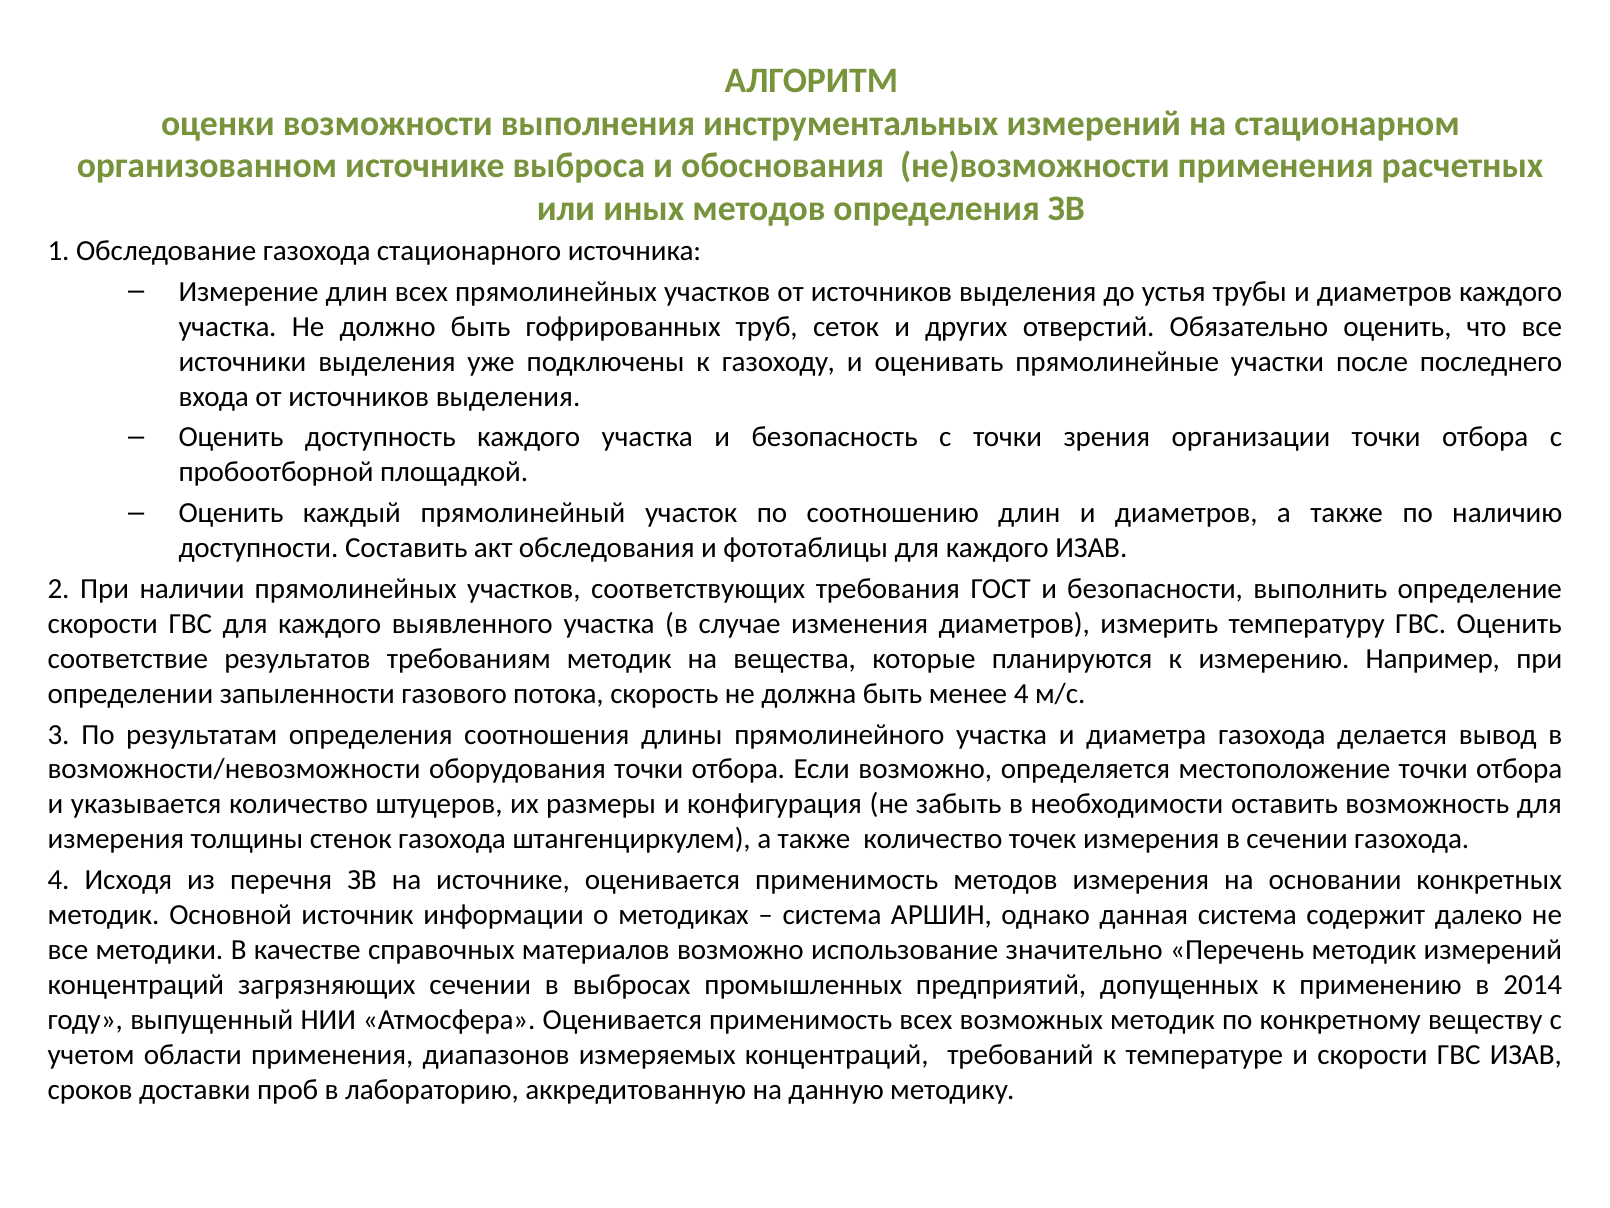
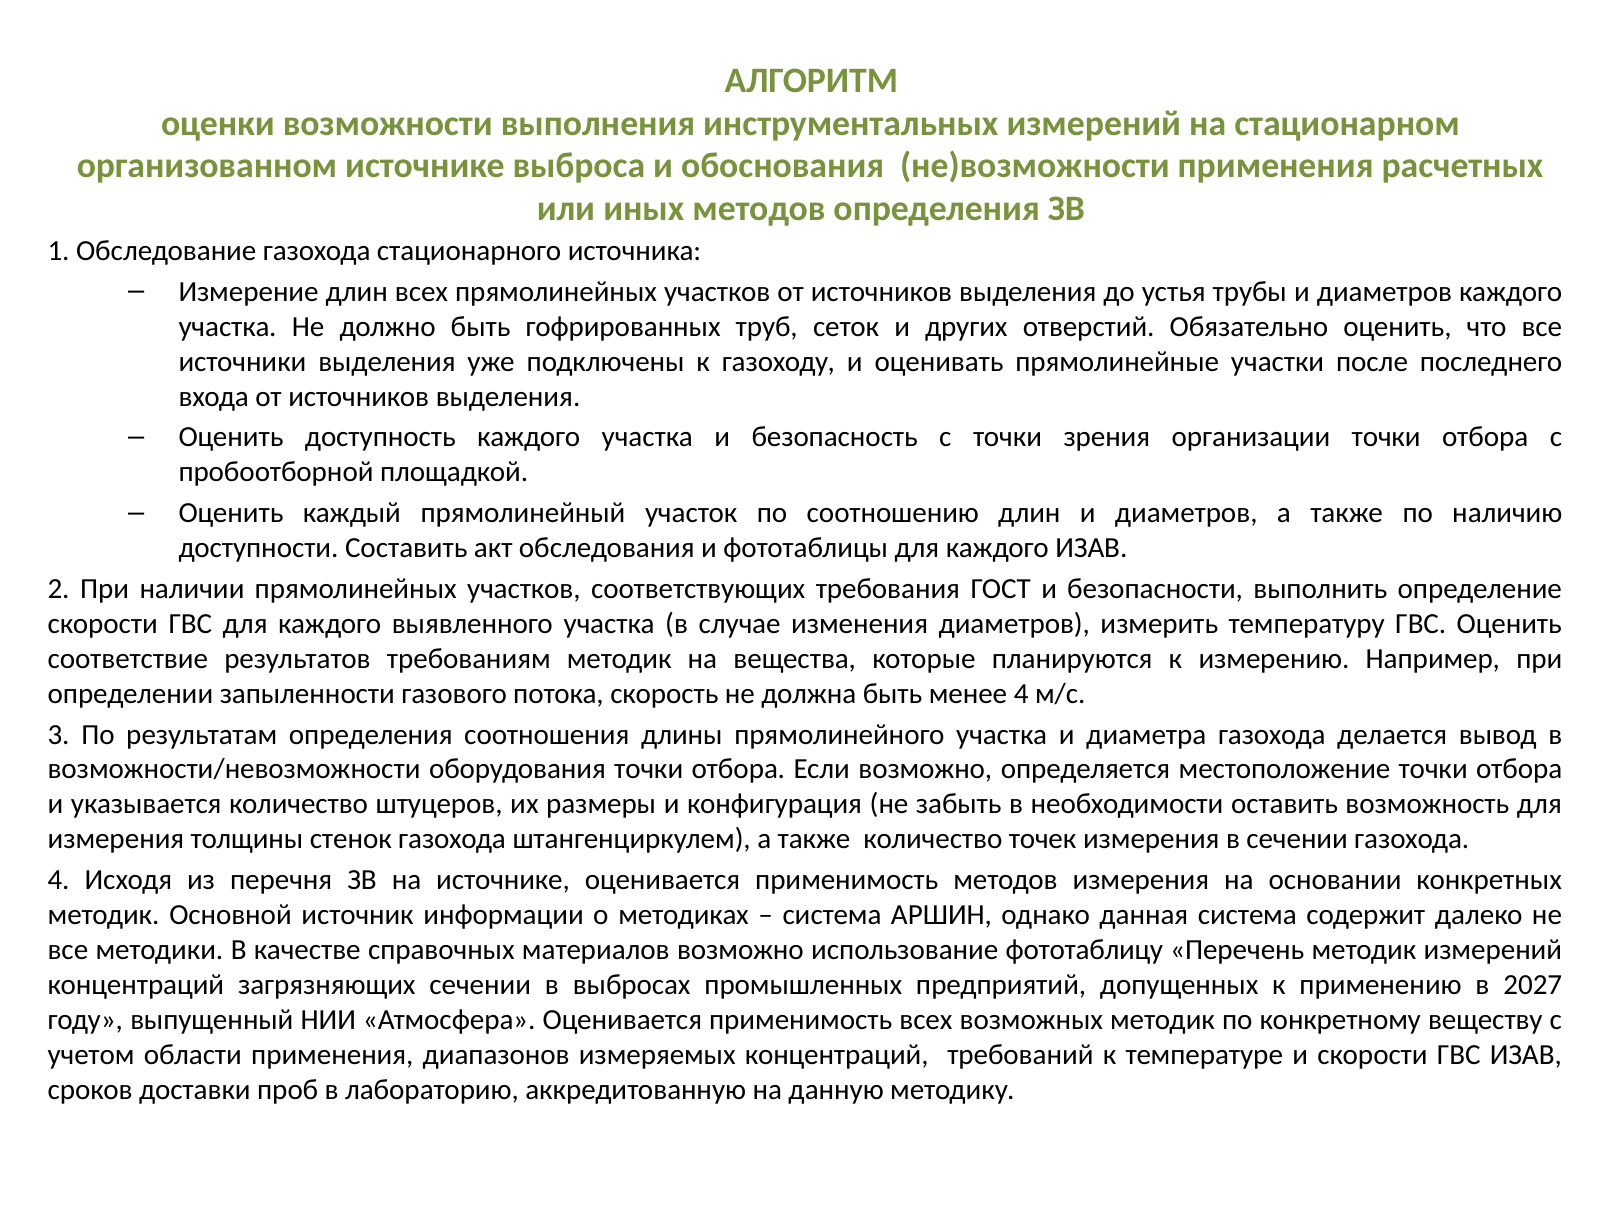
значительно: значительно -> фототаблицу
2014: 2014 -> 2027
